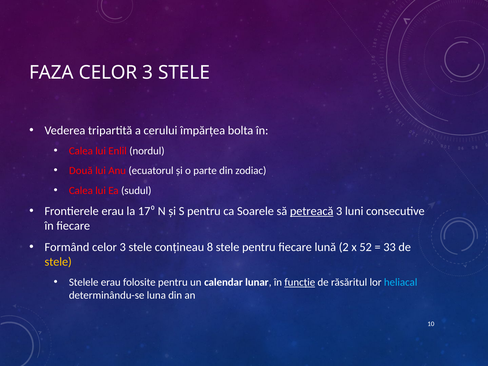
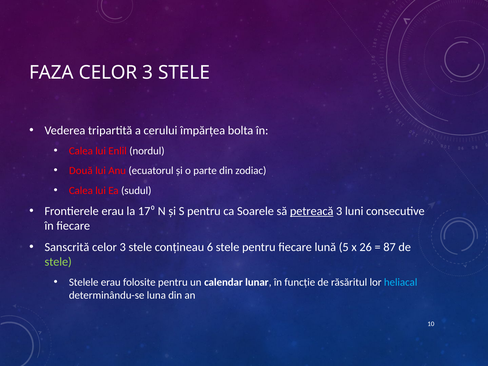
Formând: Formând -> Sanscrită
8: 8 -> 6
2: 2 -> 5
52: 52 -> 26
33: 33 -> 87
stele at (58, 262) colour: yellow -> light green
funcție underline: present -> none
